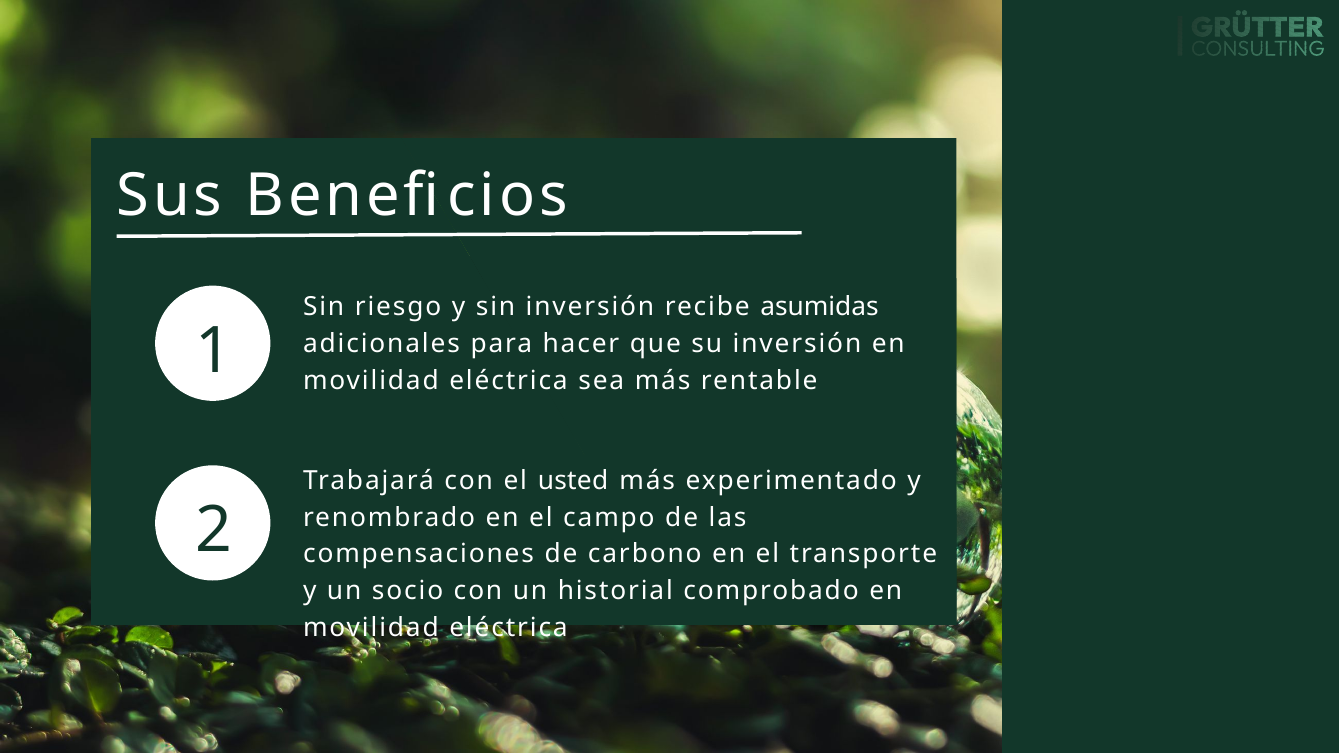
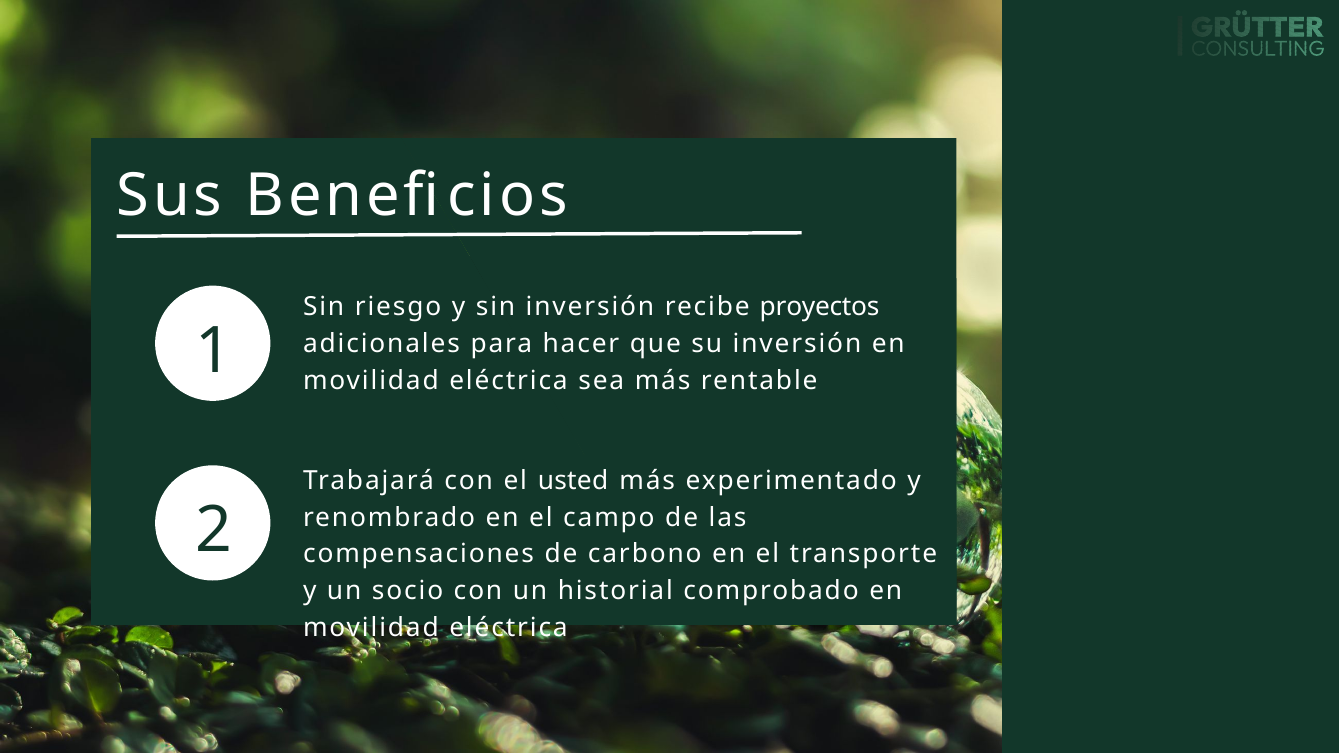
asumidas: asumidas -> proyectos
